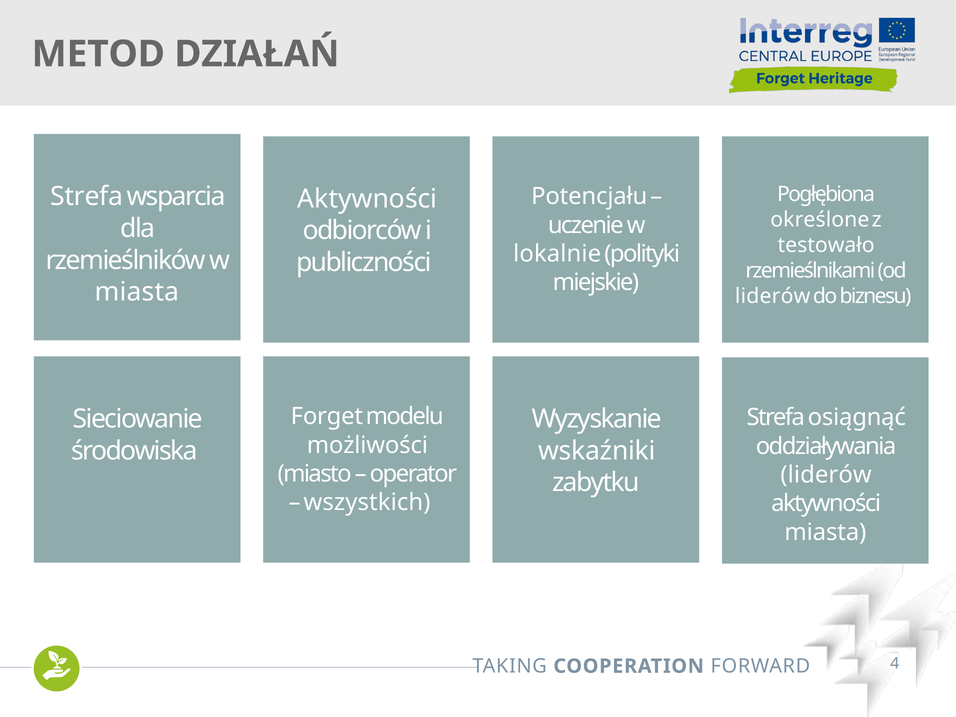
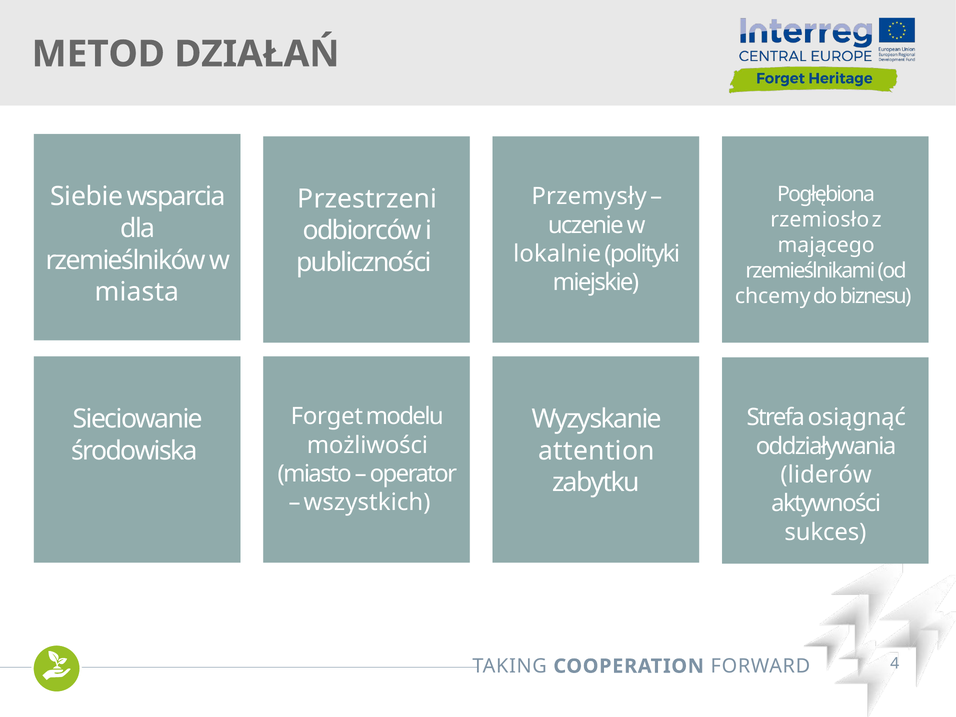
Strefa at (87, 197): Strefa -> Siebie
Potencjału: Potencjału -> Przemysły
Aktywności at (367, 199): Aktywności -> Przestrzeni
określone: określone -> rzemiosło
testowało: testowało -> mającego
liderów at (773, 296): liderów -> chcemy
wskaźniki: wskaźniki -> attention
miasta at (825, 532): miasta -> sukces
